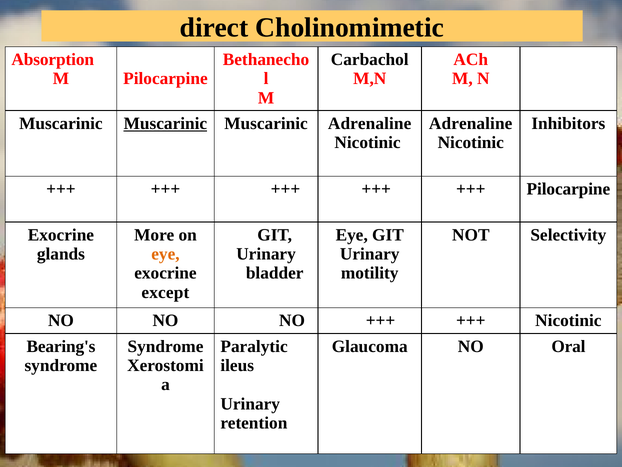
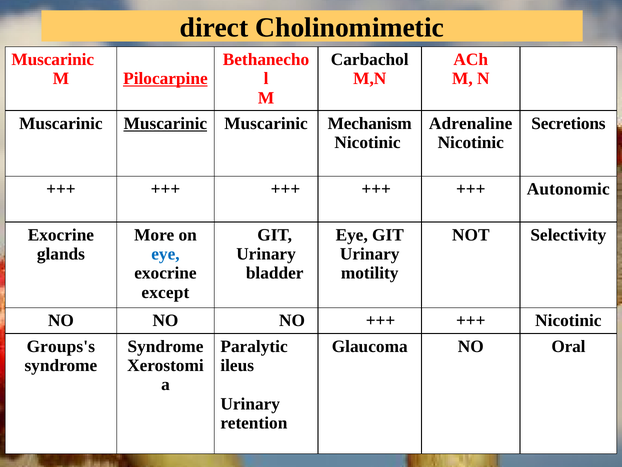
Absorption at (53, 60): Absorption -> Muscarinic
Pilocarpine at (165, 79) underline: none -> present
Muscarinic Adrenaline: Adrenaline -> Mechanism
Inhibitors: Inhibitors -> Secretions
Pilocarpine at (568, 189): Pilocarpine -> Autonomic
eye at (165, 254) colour: orange -> blue
Bearing's: Bearing's -> Groups's
